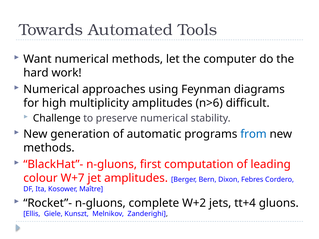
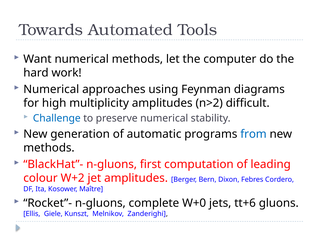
n>6: n>6 -> n>2
Challenge colour: black -> blue
W+7: W+7 -> W+2
W+2: W+2 -> W+0
tt+4: tt+4 -> tt+6
